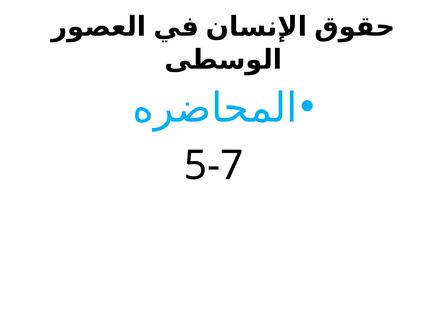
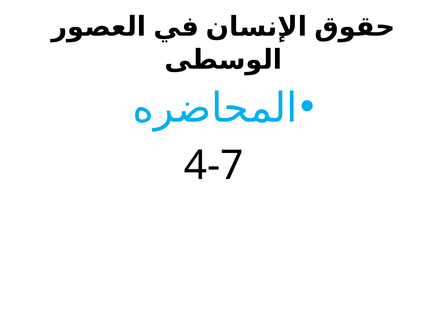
5-7: 5-7 -> 4-7
